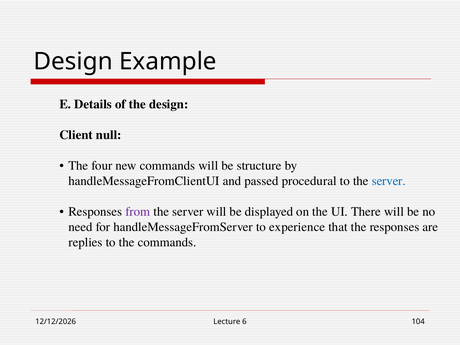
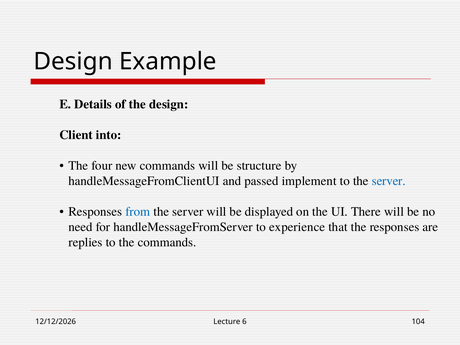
null: null -> into
procedural: procedural -> implement
from colour: purple -> blue
